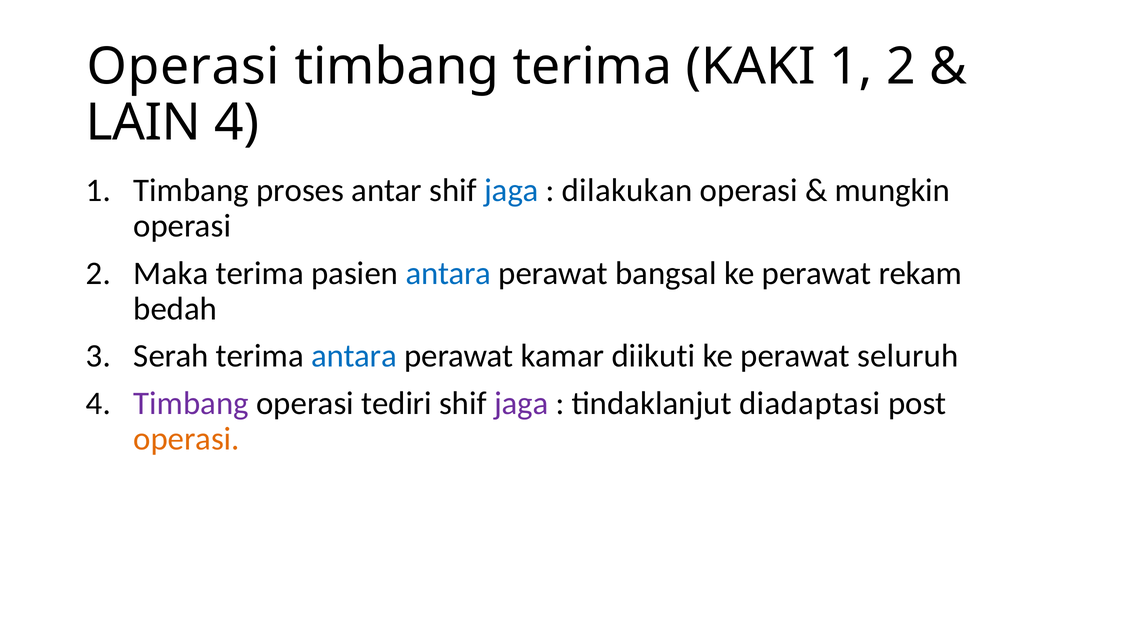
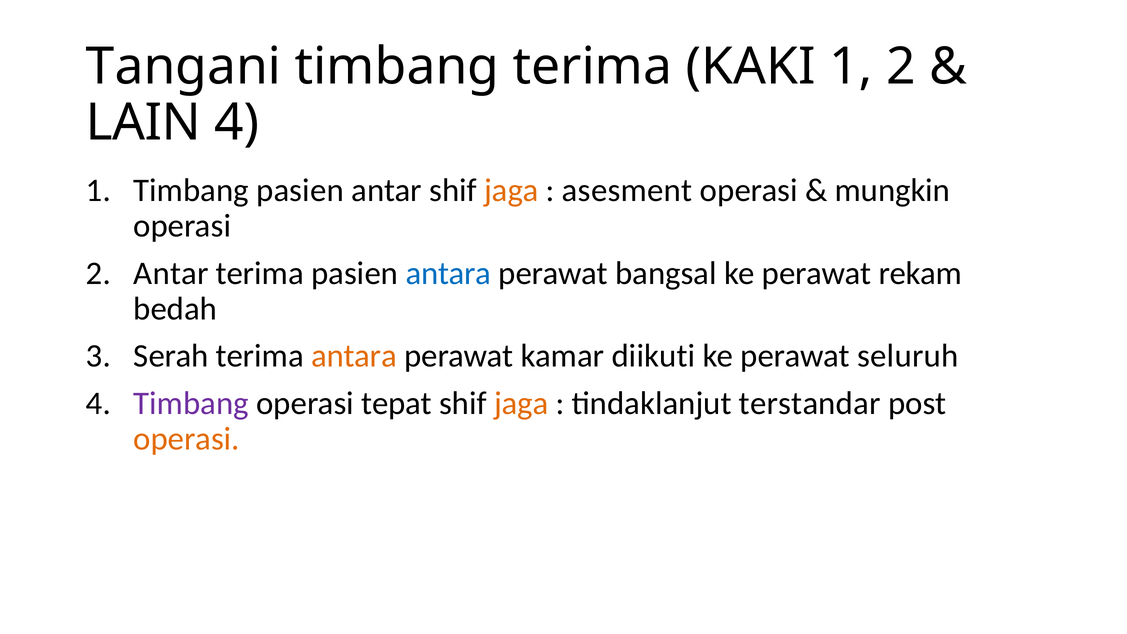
Operasi at (183, 67): Operasi -> Tangani
Timbang proses: proses -> pasien
jaga at (511, 191) colour: blue -> orange
dilakukan: dilakukan -> asesment
2 Maka: Maka -> Antar
antara at (354, 356) colour: blue -> orange
tediri: tediri -> tepat
jaga at (521, 403) colour: purple -> orange
diadaptasi: diadaptasi -> terstandar
